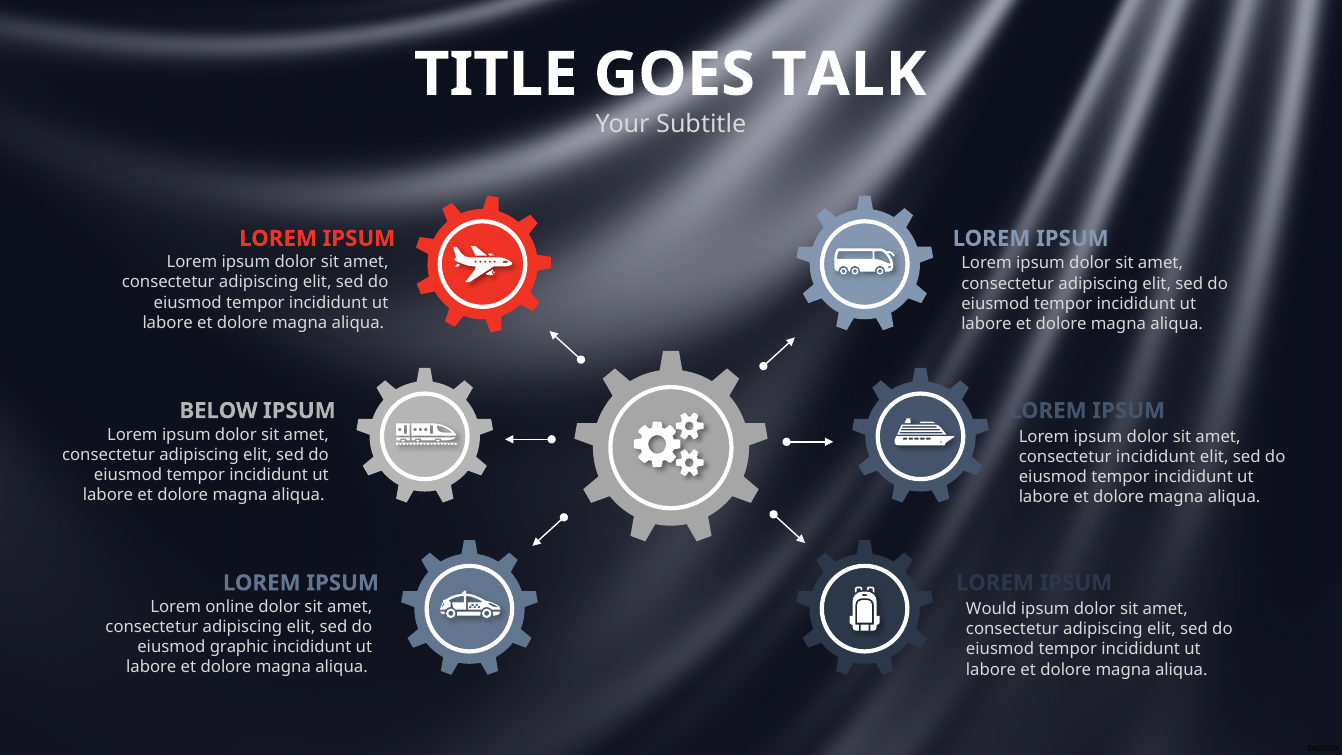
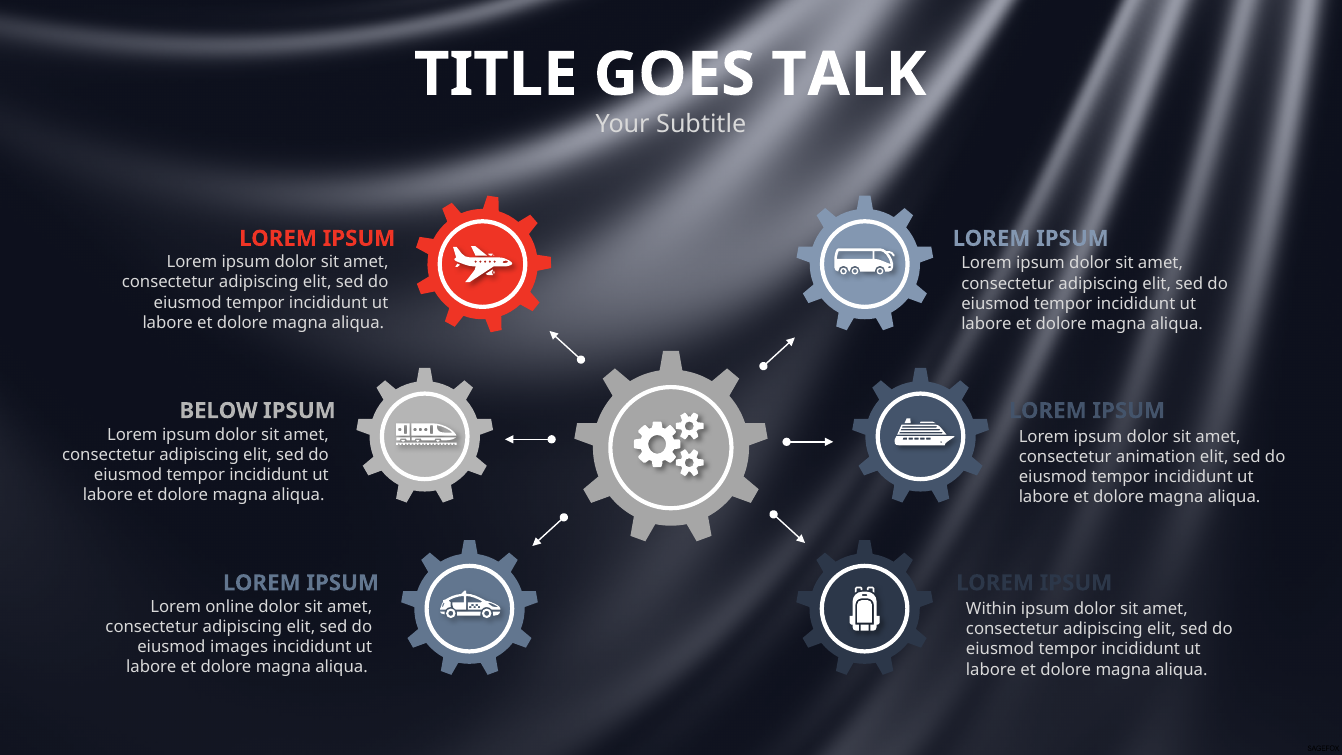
consectetur incididunt: incididunt -> animation
Would: Would -> Within
graphic: graphic -> images
